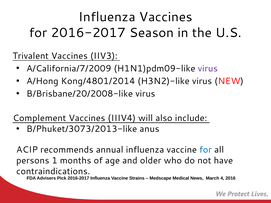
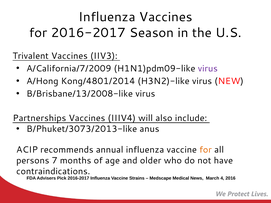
B/Brisbane/20/2008-like: B/Brisbane/20/2008-like -> B/Brisbane/13/2008-like
Complement: Complement -> Partnerships
for at (206, 150) colour: blue -> orange
1: 1 -> 7
